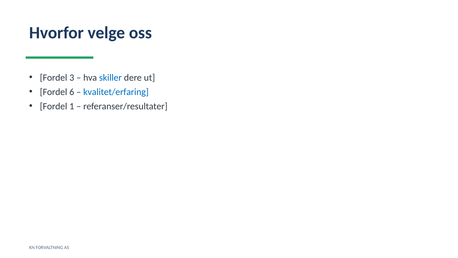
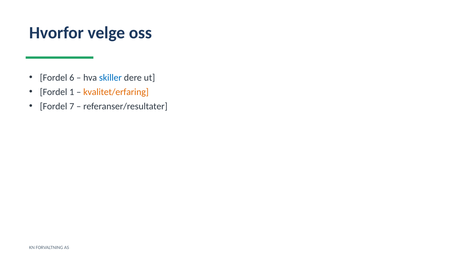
3: 3 -> 6
6: 6 -> 1
kvalitet/erfaring colour: blue -> orange
1: 1 -> 7
